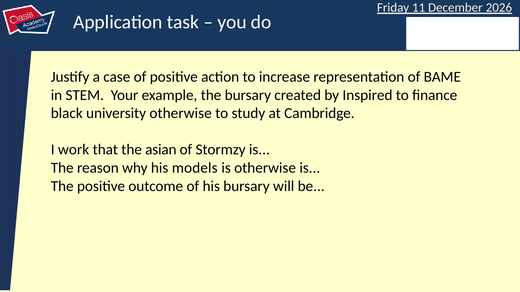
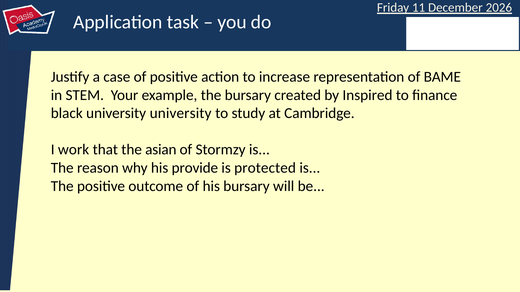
university otherwise: otherwise -> university
models: models -> provide
is otherwise: otherwise -> protected
